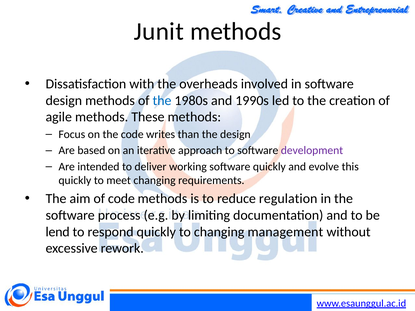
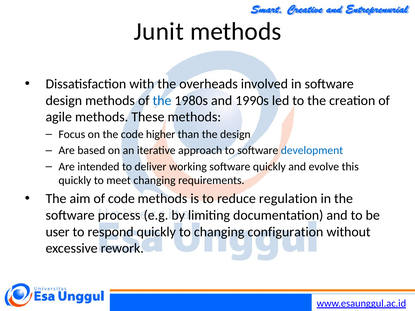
writes: writes -> higher
development at (312, 151) colour: purple -> blue
lend: lend -> user
management: management -> configuration
